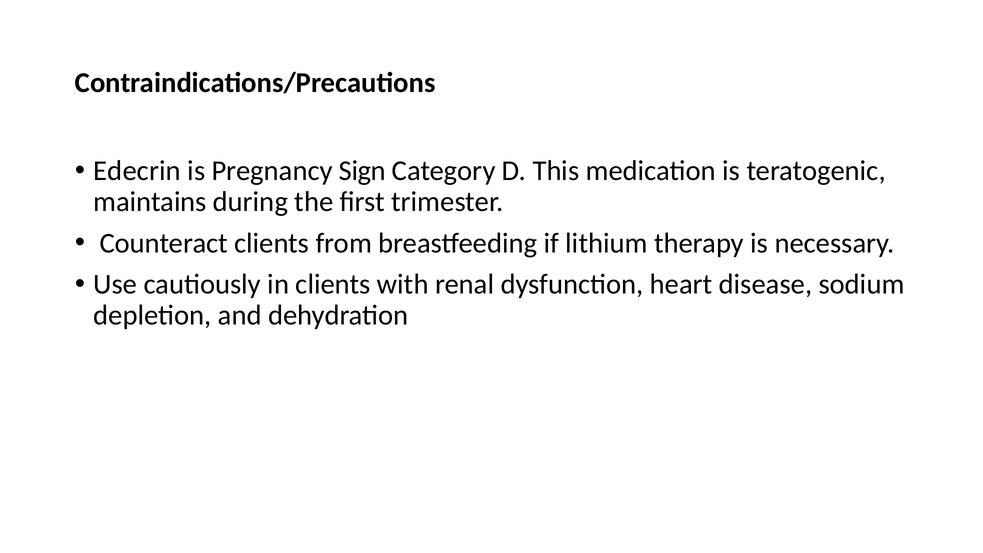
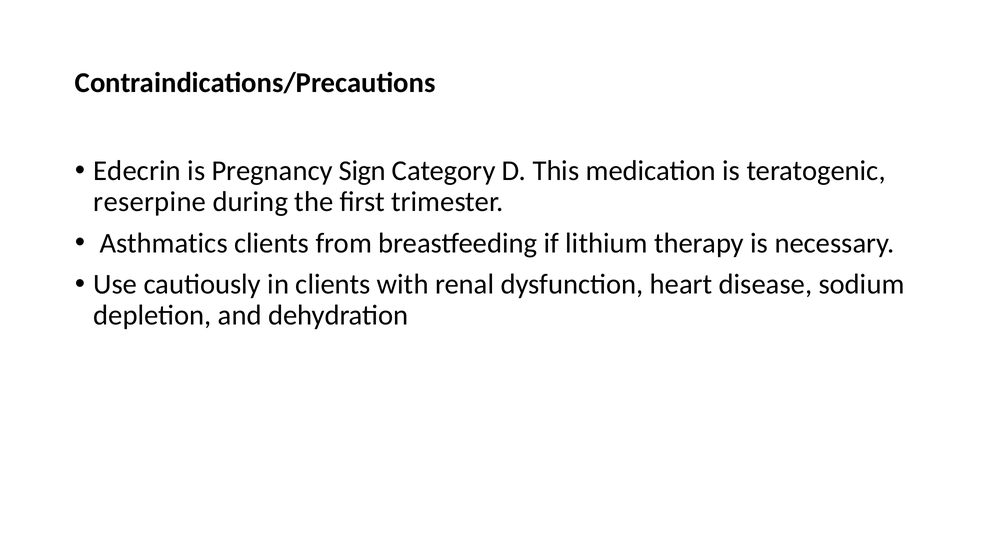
maintains: maintains -> reserpine
Counteract: Counteract -> Asthmatics
